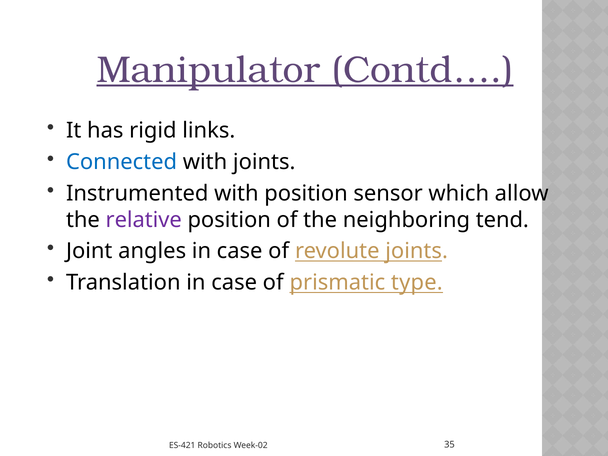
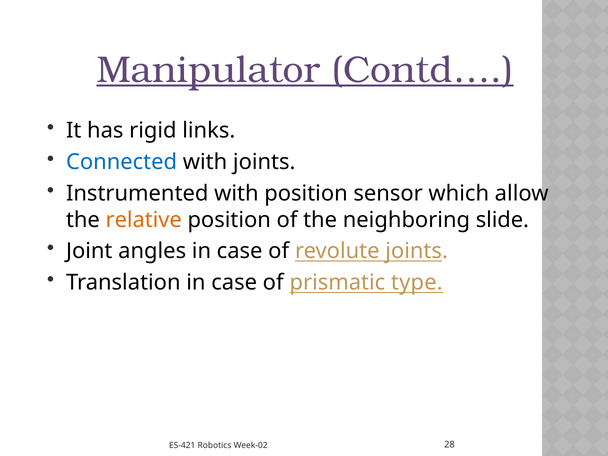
relative colour: purple -> orange
tend: tend -> slide
35: 35 -> 28
